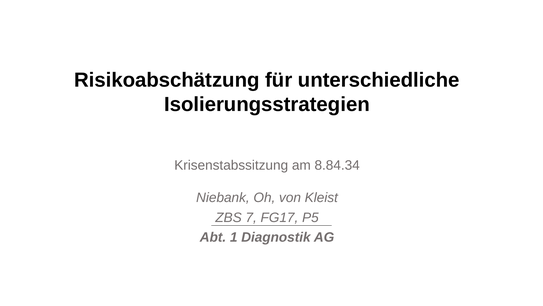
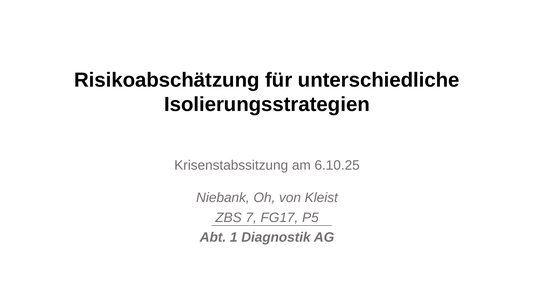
8.84.34: 8.84.34 -> 6.10.25
